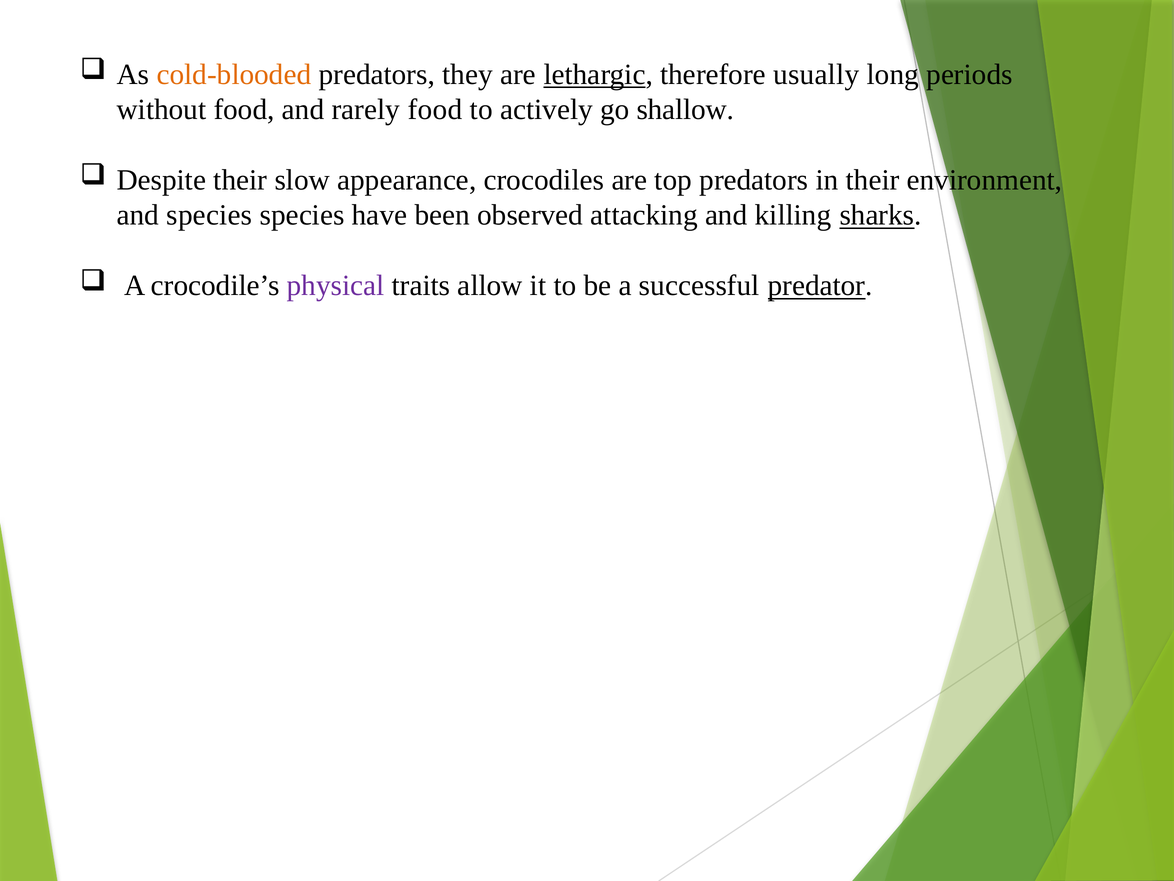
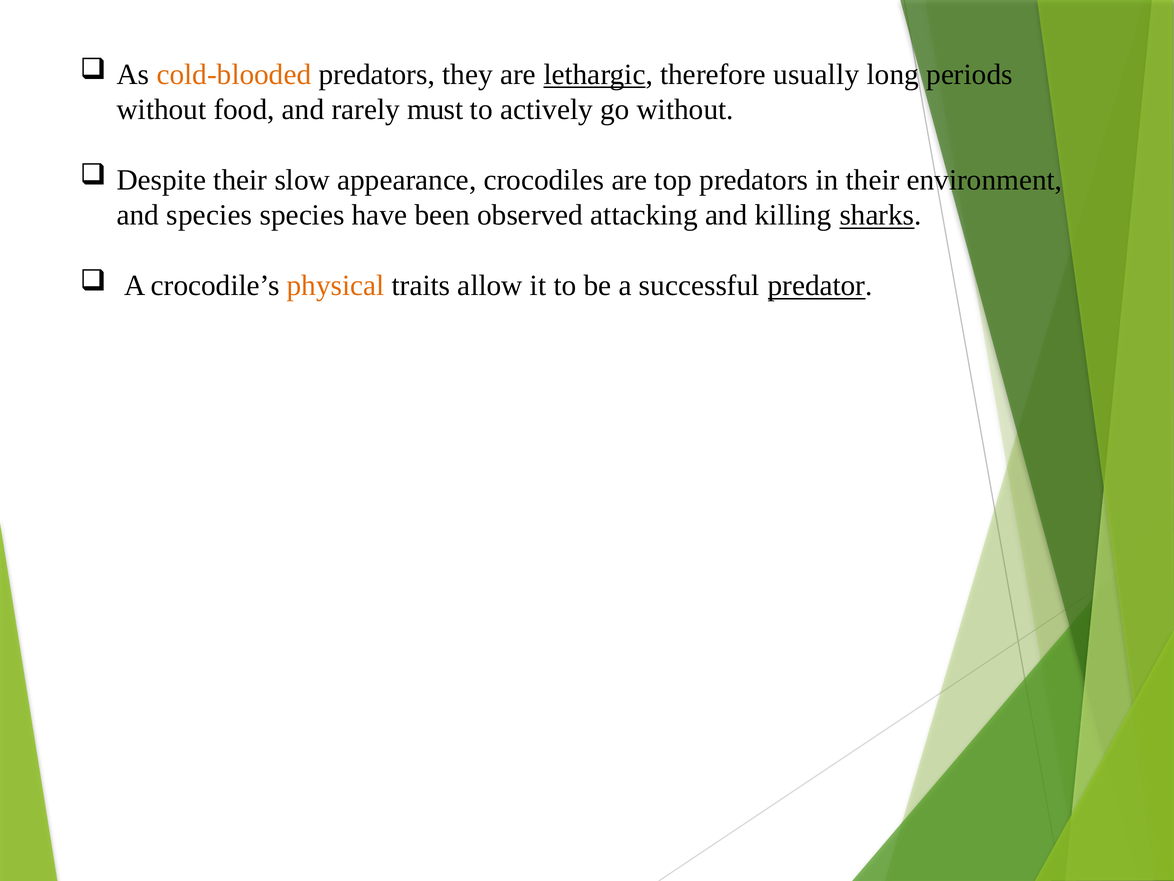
rarely food: food -> must
go shallow: shallow -> without
physical colour: purple -> orange
